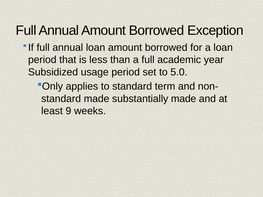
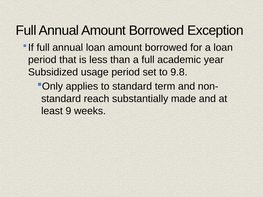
5.0: 5.0 -> 9.8
standard made: made -> reach
